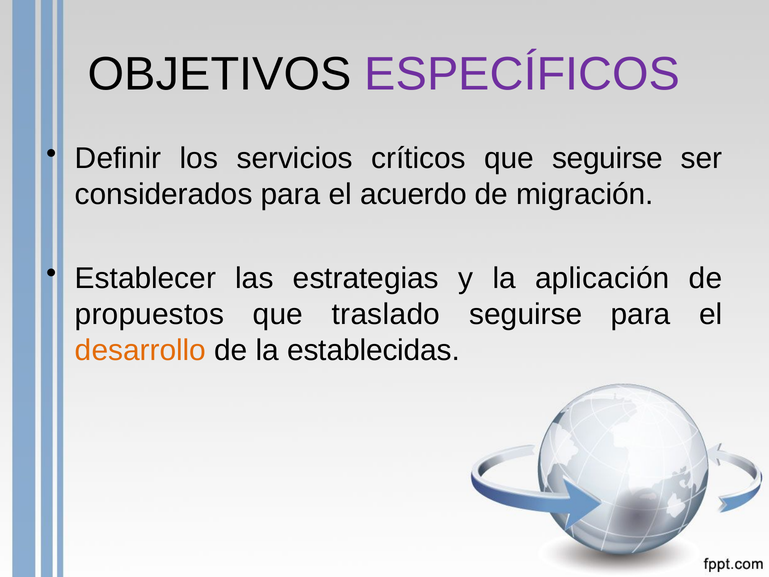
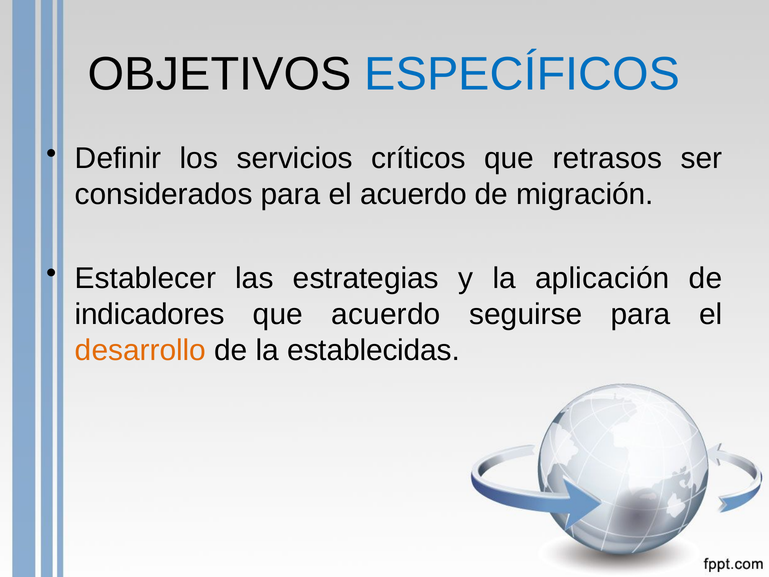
ESPECÍFICOS colour: purple -> blue
que seguirse: seguirse -> retrasos
propuestos: propuestos -> indicadores
que traslado: traslado -> acuerdo
